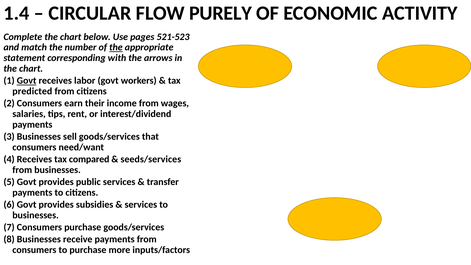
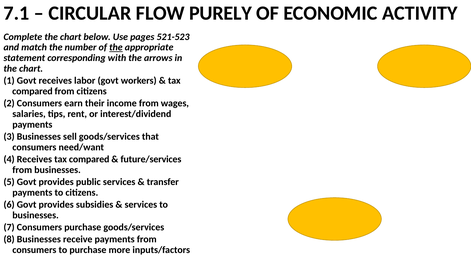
1.4: 1.4 -> 7.1
Govt at (27, 81) underline: present -> none
predicted at (32, 91): predicted -> compared
seeds/services: seeds/services -> future/services
